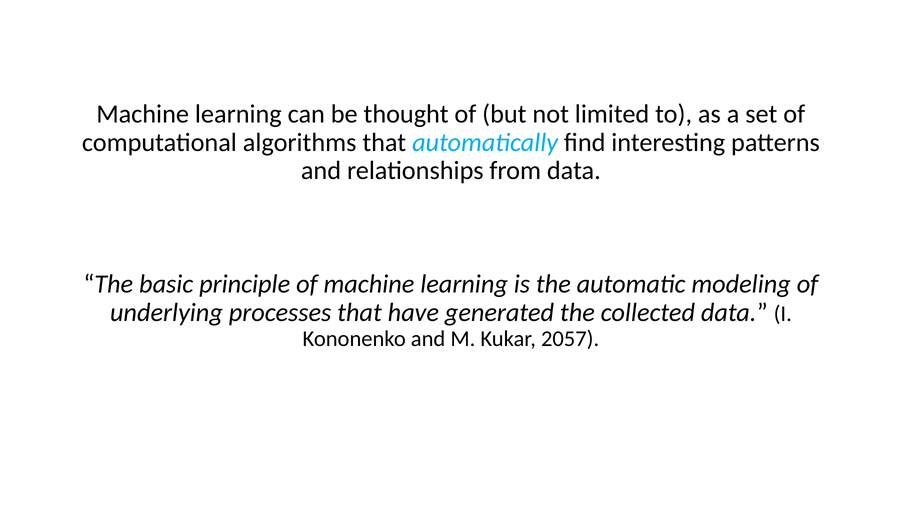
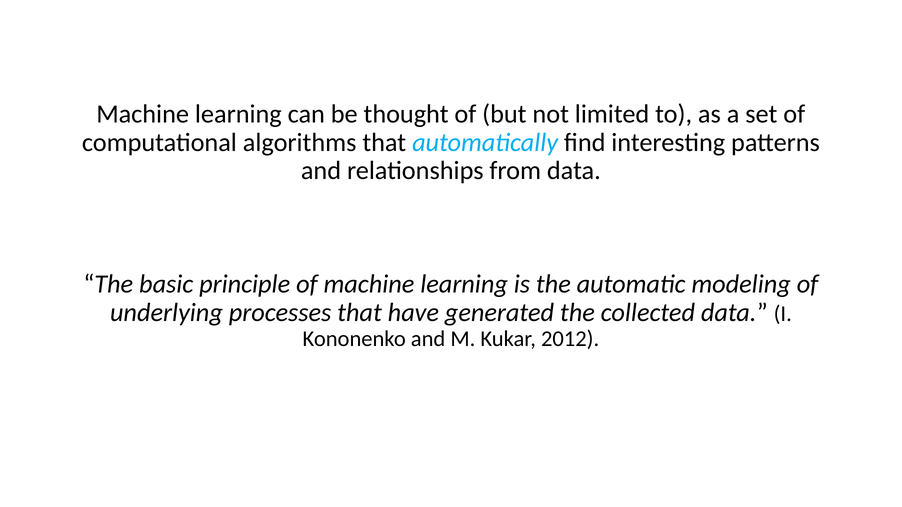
2057: 2057 -> 2012
